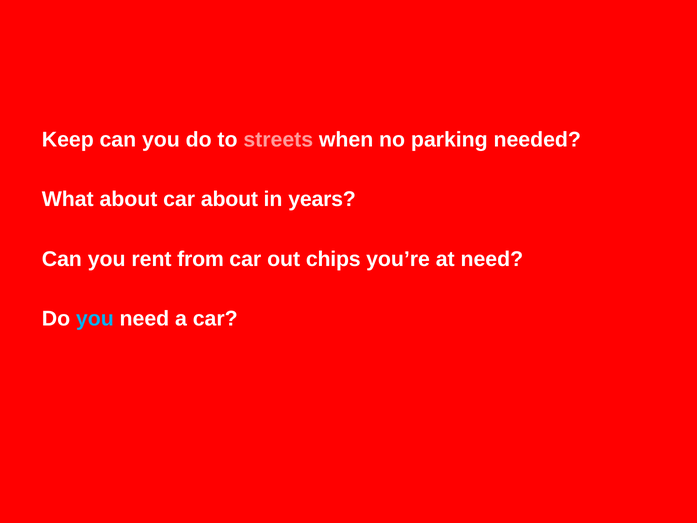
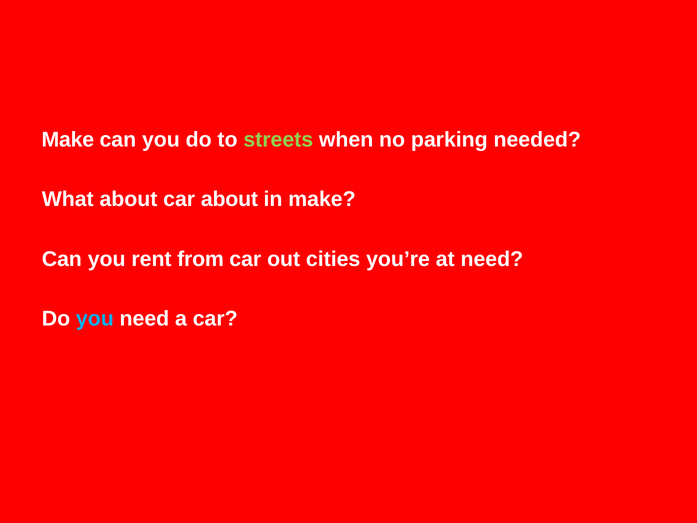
Keep at (68, 140): Keep -> Make
streets colour: pink -> light green
in years: years -> make
chips: chips -> cities
